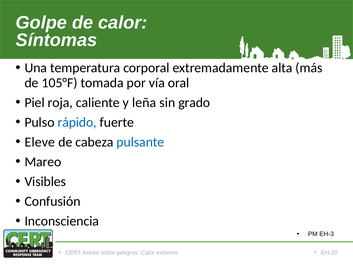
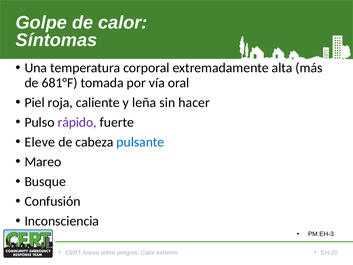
105°F: 105°F -> 681°F
grado: grado -> hacer
rápido colour: blue -> purple
Visibles: Visibles -> Busque
